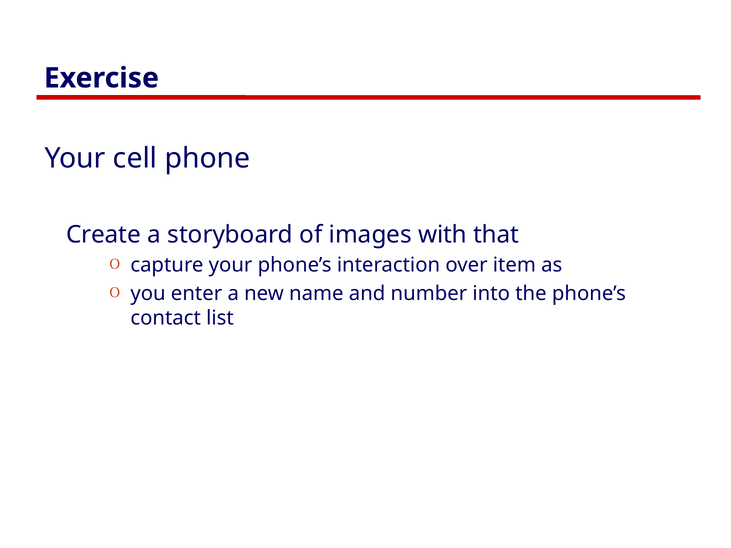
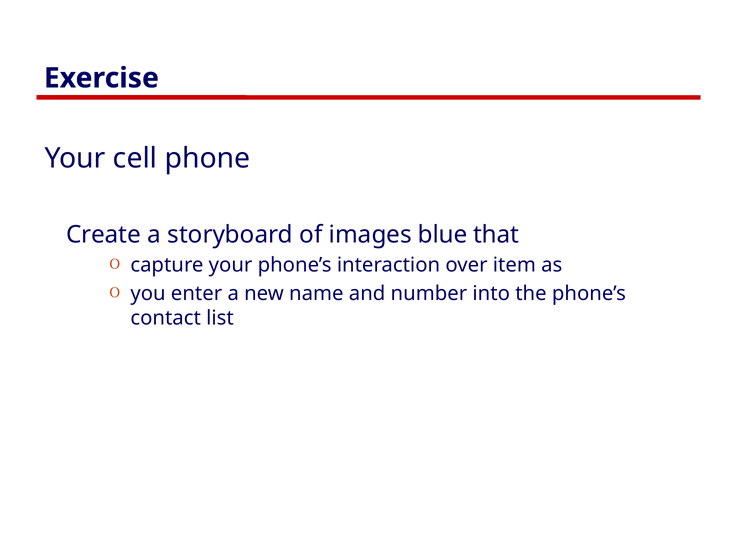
with: with -> blue
